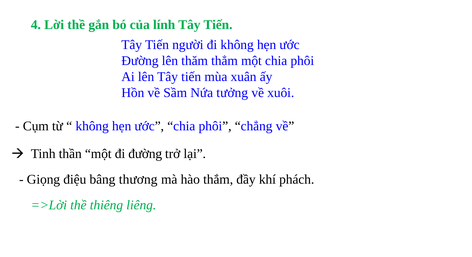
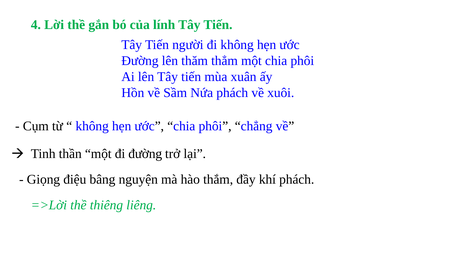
Nứa tưởng: tưởng -> phách
thương: thương -> nguyện
